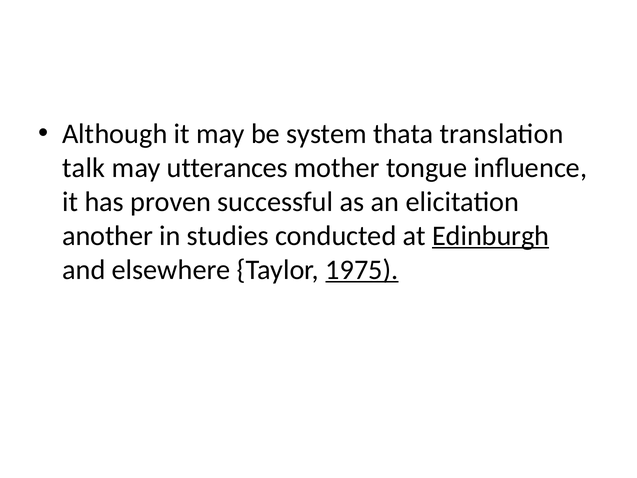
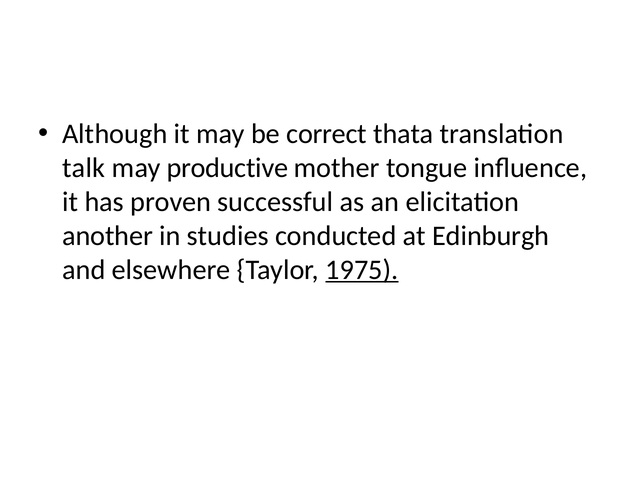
system: system -> correct
utterances: utterances -> productive
Edinburgh underline: present -> none
